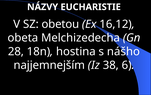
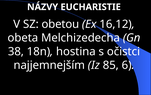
28: 28 -> 38
nášho: nášho -> očistci
38: 38 -> 85
